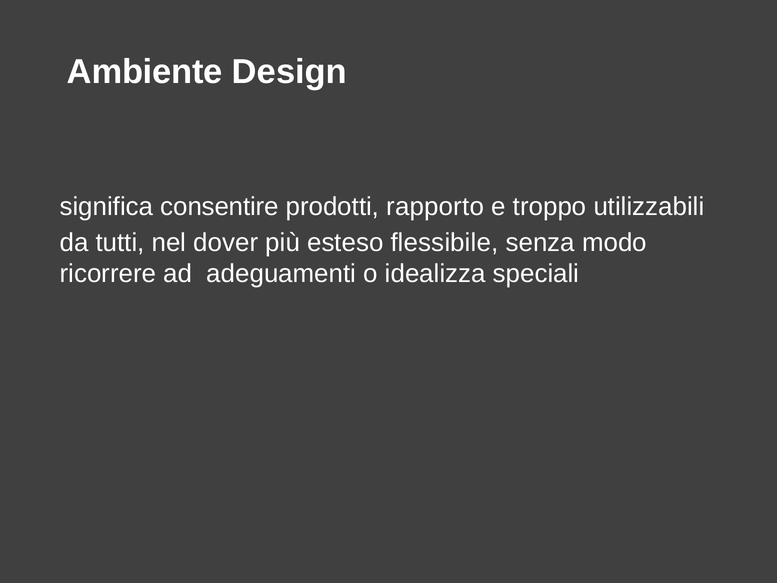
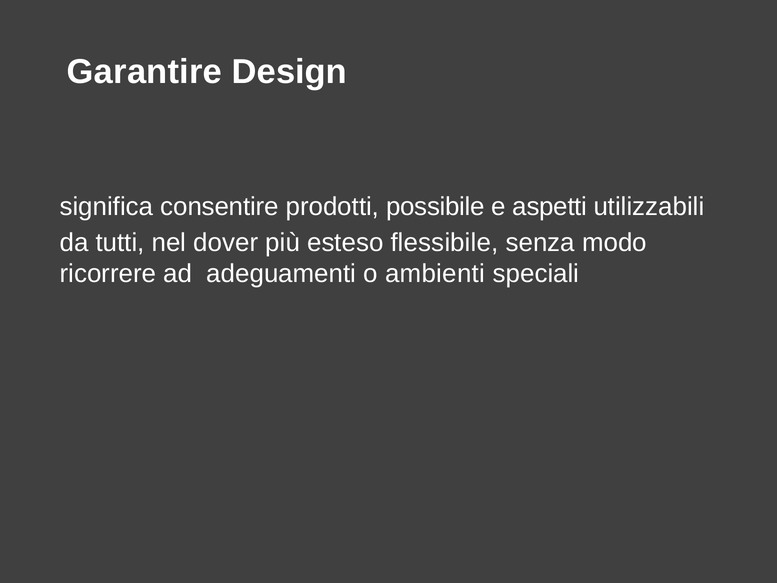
Ambiente: Ambiente -> Garantire
rapporto: rapporto -> possibile
troppo: troppo -> aspetti
idealizza: idealizza -> ambienti
